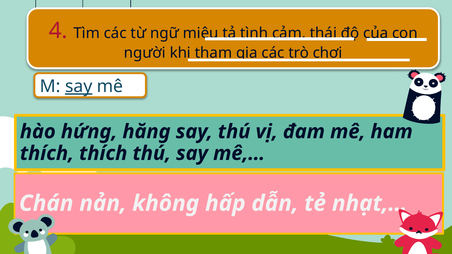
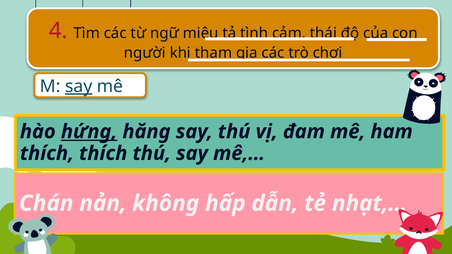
hứng underline: none -> present
